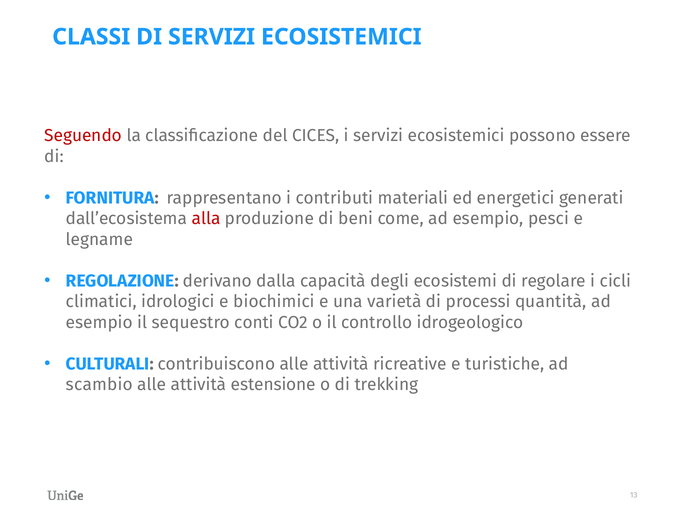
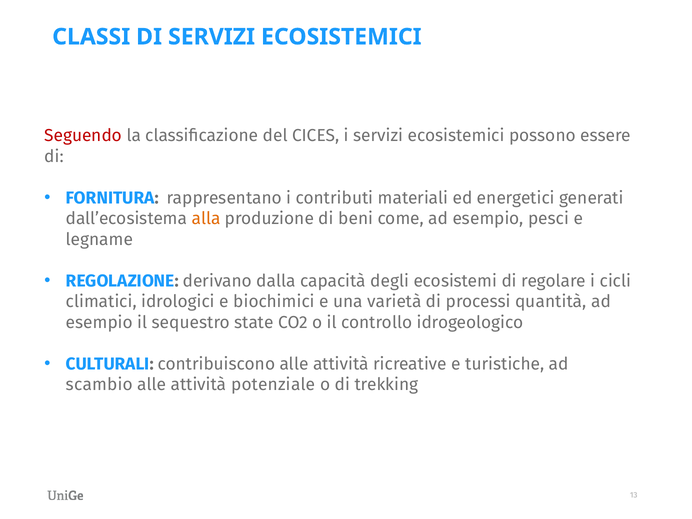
alla colour: red -> orange
conti: conti -> state
estensione: estensione -> potenziale
